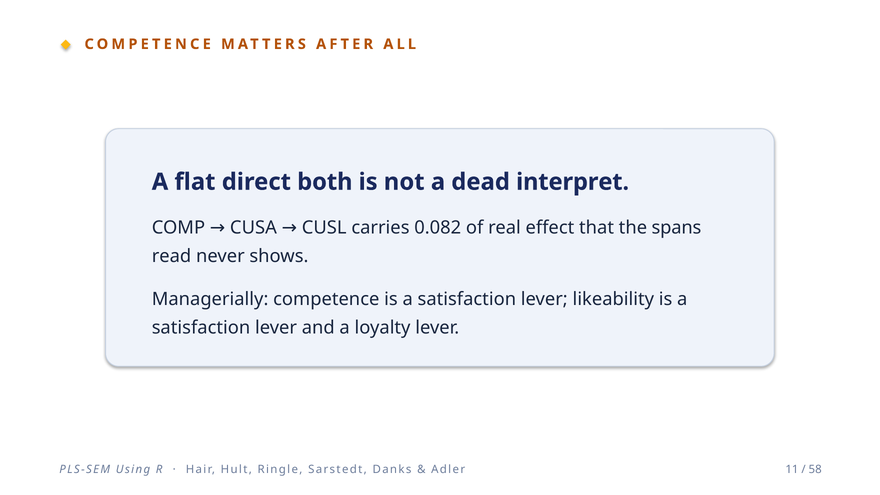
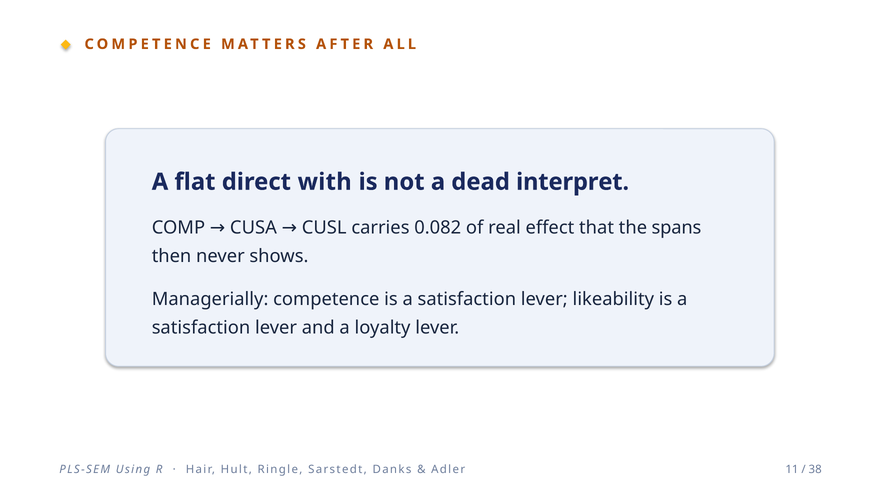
both: both -> with
read: read -> then
58: 58 -> 38
